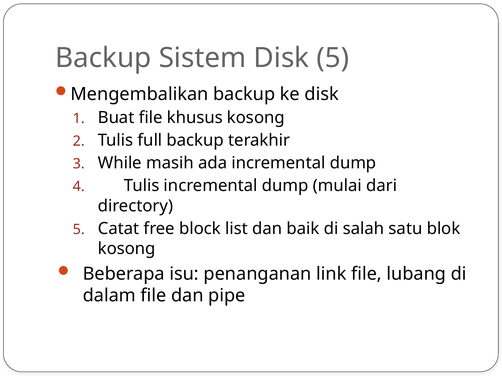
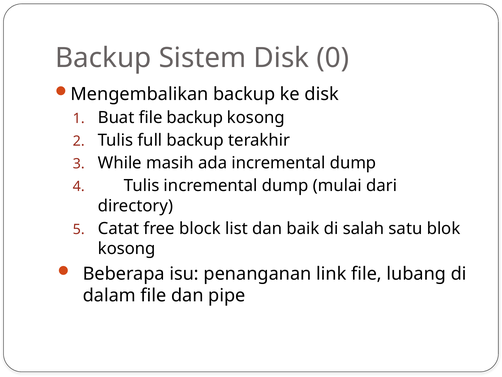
Disk 5: 5 -> 0
file khusus: khusus -> backup
